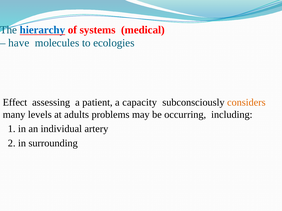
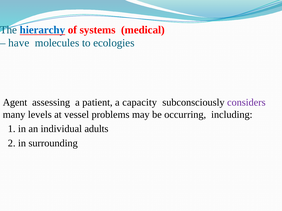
Effect: Effect -> Agent
considers colour: orange -> purple
adults: adults -> vessel
artery: artery -> adults
